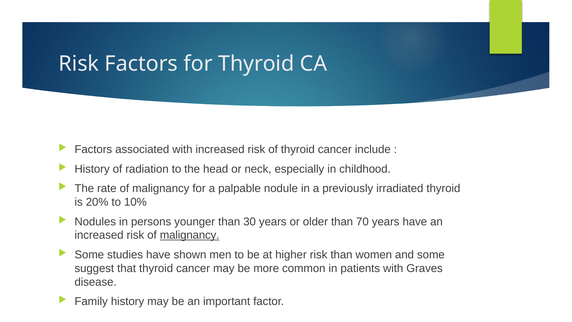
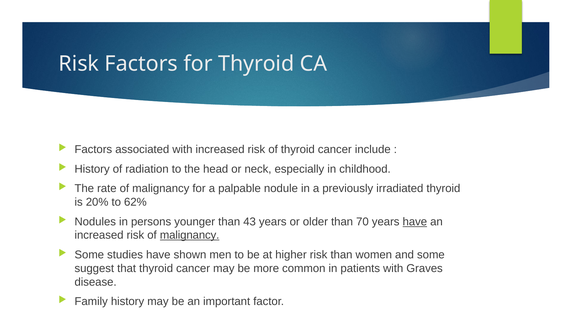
10%: 10% -> 62%
30: 30 -> 43
have at (415, 221) underline: none -> present
